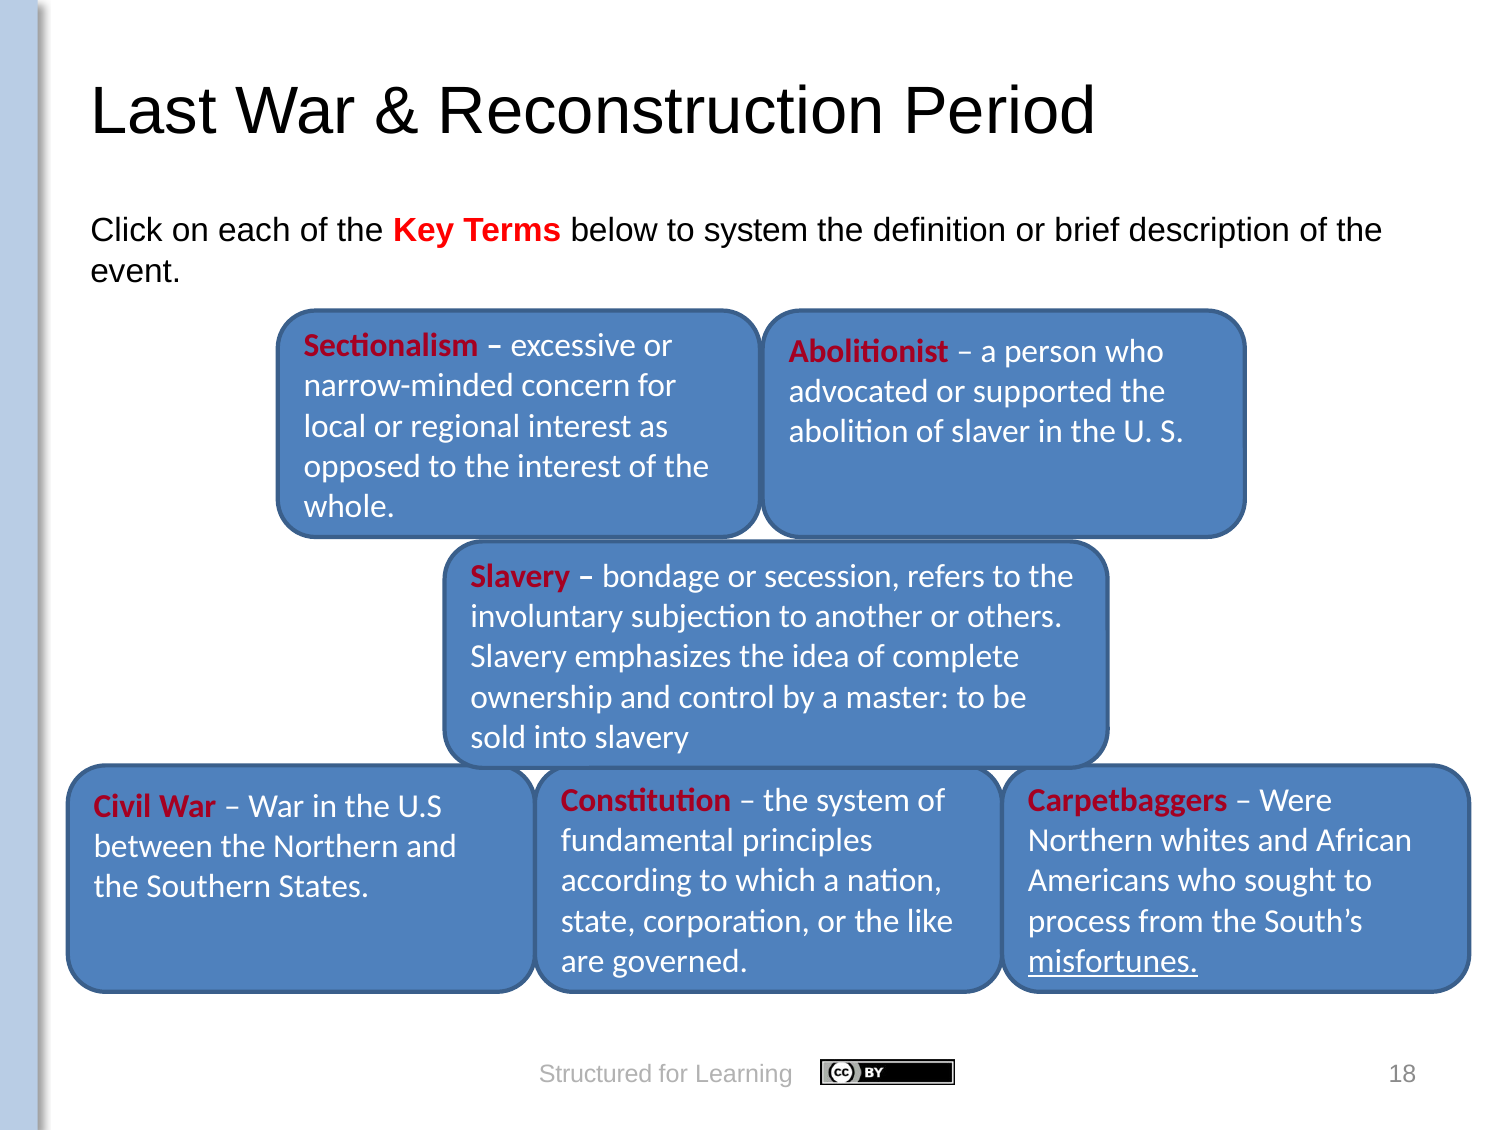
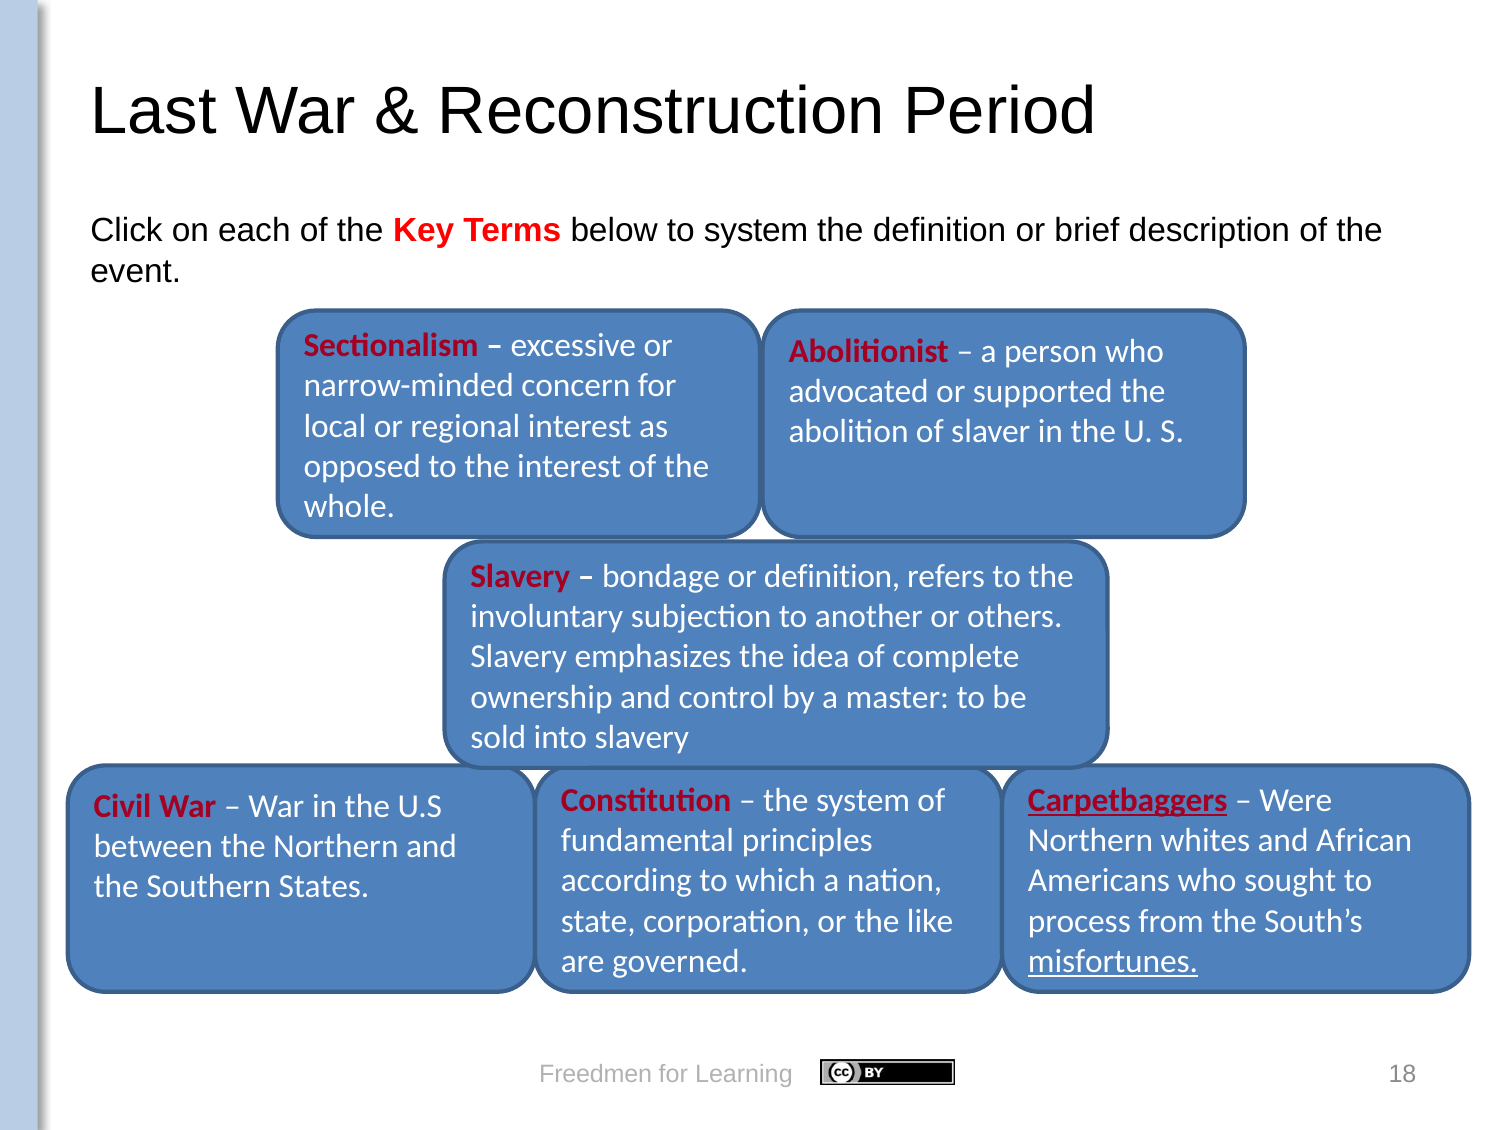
or secession: secession -> definition
Carpetbaggers at (1128, 801) underline: none -> present
Structured: Structured -> Freedmen
